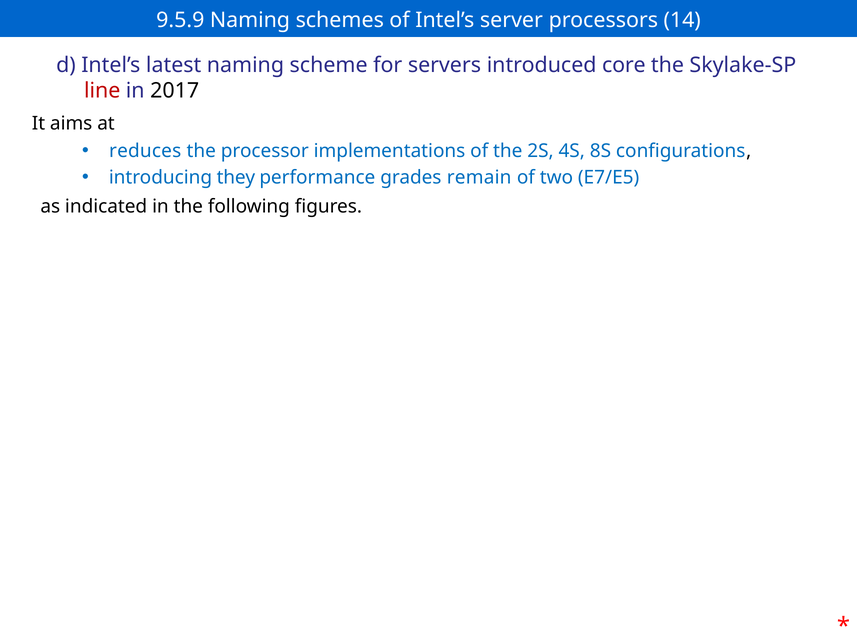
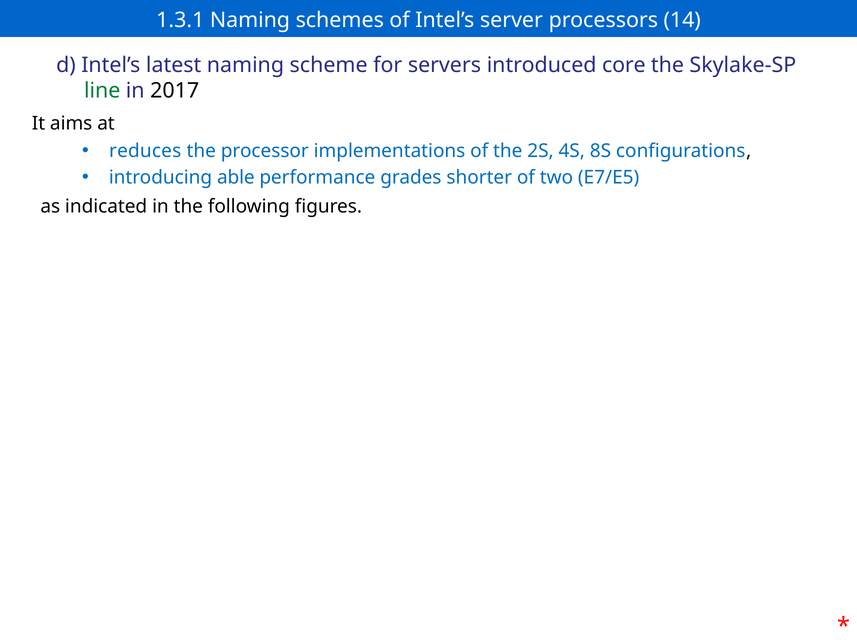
9.5.9: 9.5.9 -> 1.3.1
line colour: red -> green
they: they -> able
remain: remain -> shorter
